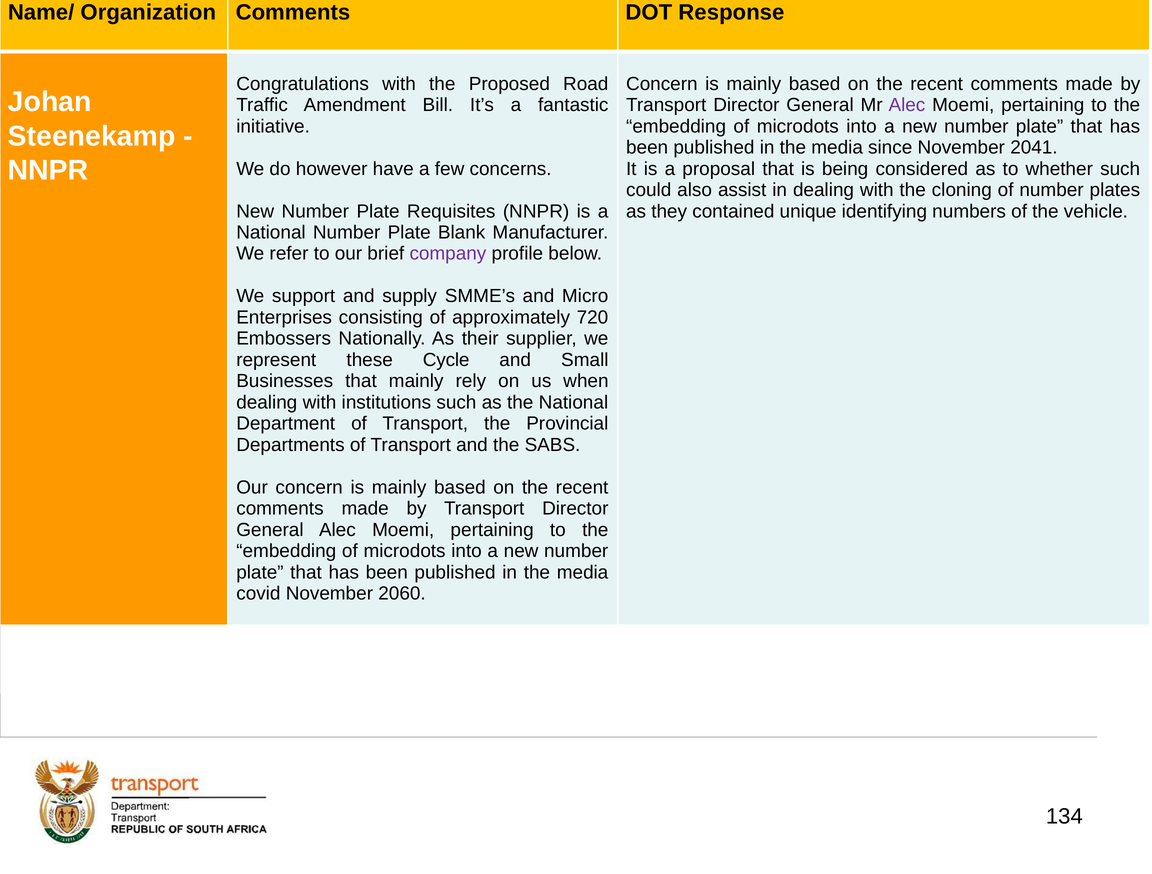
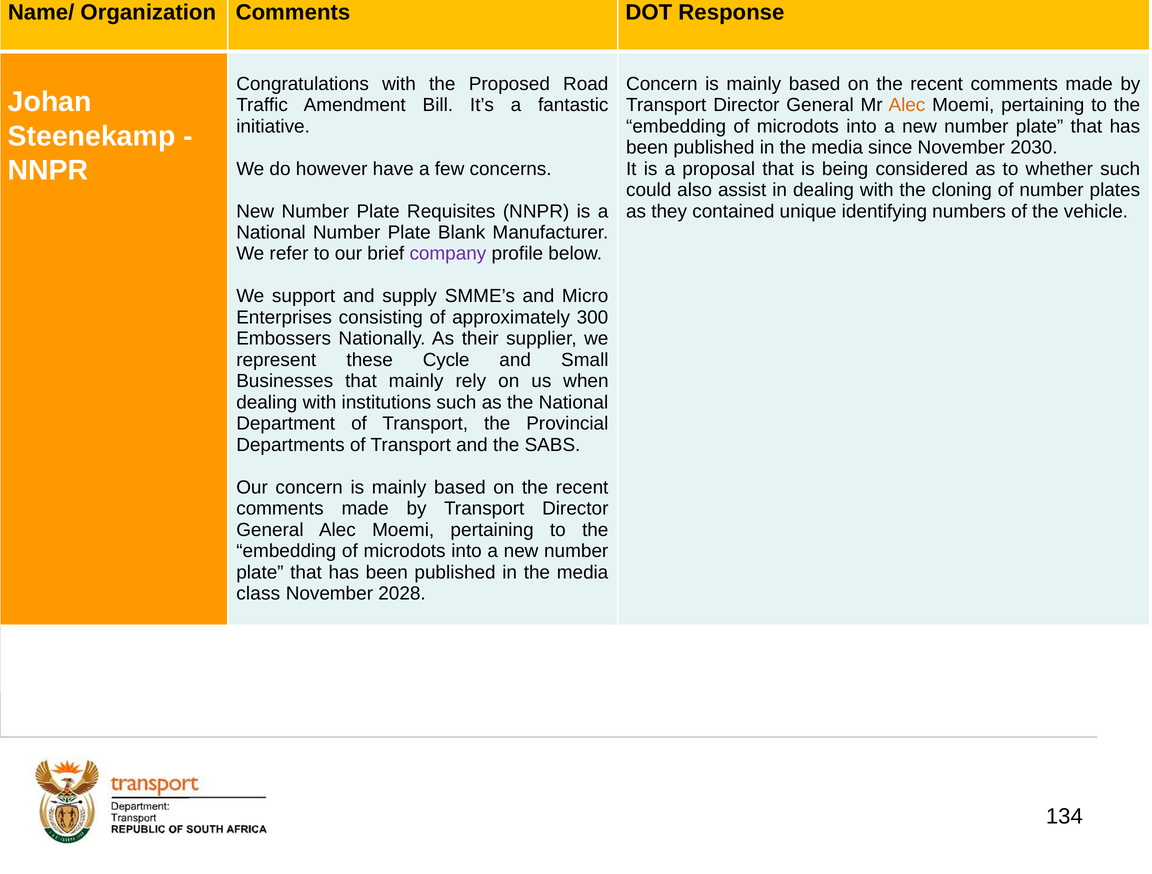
Alec at (907, 105) colour: purple -> orange
2041: 2041 -> 2030
720: 720 -> 300
covid: covid -> class
2060: 2060 -> 2028
